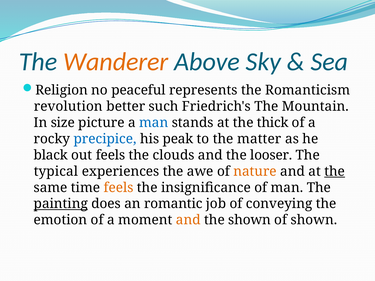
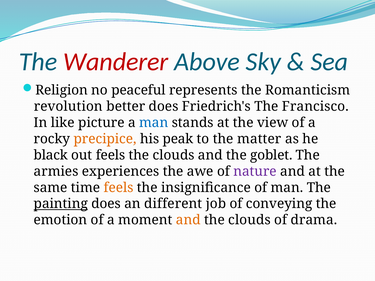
Wanderer colour: orange -> red
better such: such -> does
Mountain: Mountain -> Francisco
size: size -> like
thick: thick -> view
precipice colour: blue -> orange
looser: looser -> goblet
typical: typical -> armies
nature colour: orange -> purple
the at (335, 171) underline: present -> none
romantic: romantic -> different
shown at (250, 220): shown -> clouds
of shown: shown -> drama
